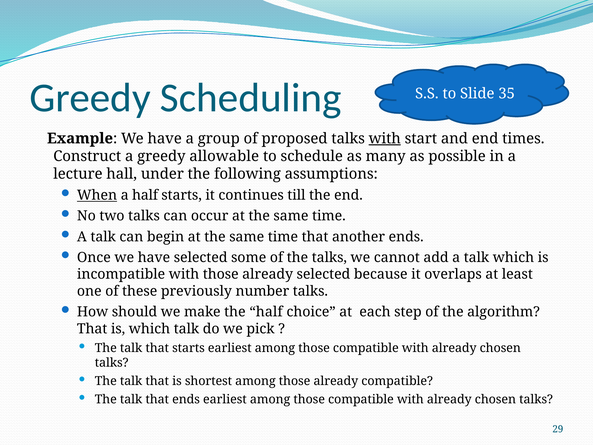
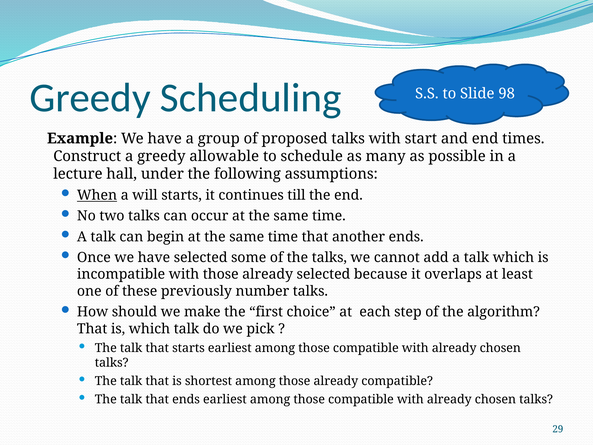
35: 35 -> 98
with at (385, 138) underline: present -> none
a half: half -> will
the half: half -> first
